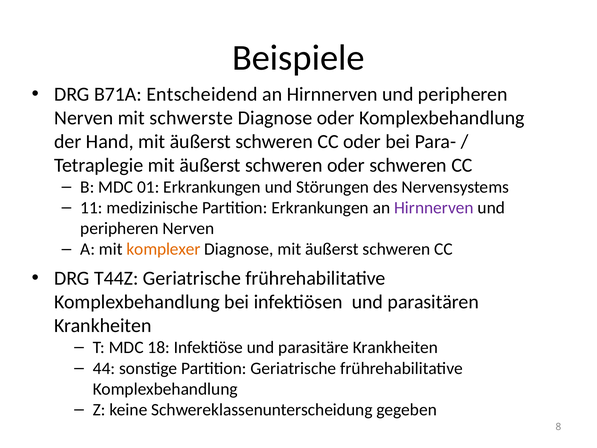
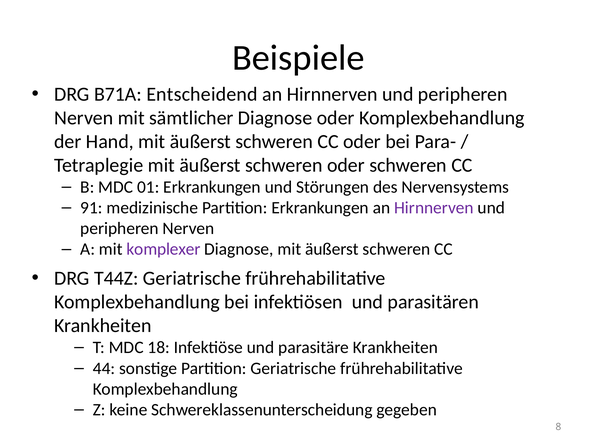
schwerste: schwerste -> sämtlicher
11: 11 -> 91
komplexer colour: orange -> purple
